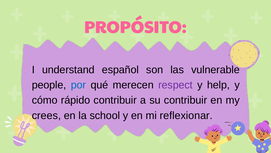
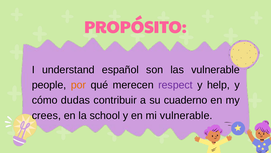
por colour: blue -> orange
rápido: rápido -> dudas
su contribuir: contribuir -> cuaderno
mi reflexionar: reflexionar -> vulnerable
